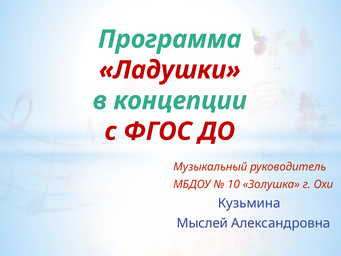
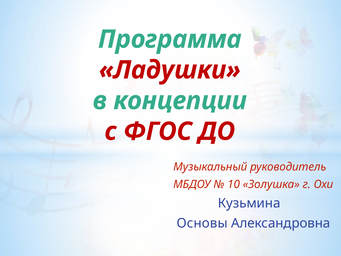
Мыслей: Мыслей -> Основы
